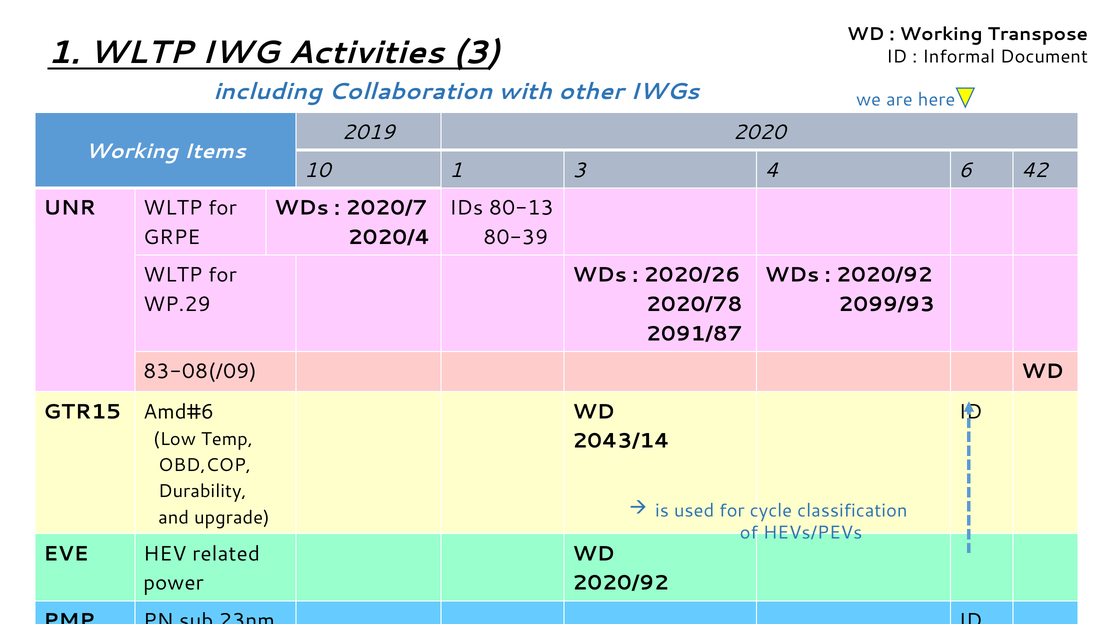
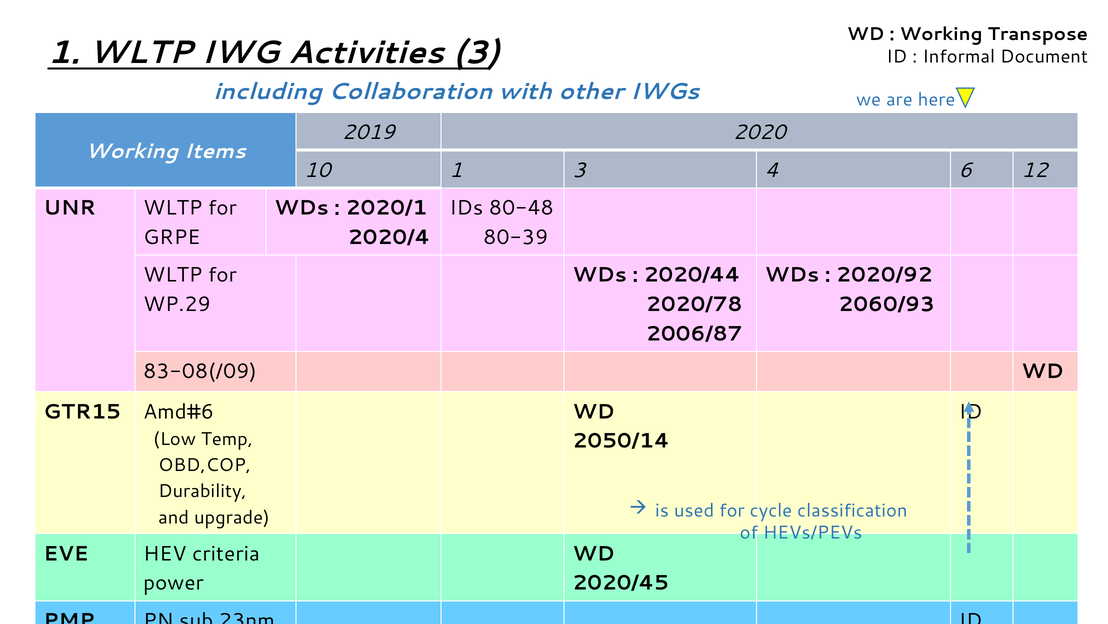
42: 42 -> 12
2020/7: 2020/7 -> 2020/1
80-13: 80-13 -> 80-48
2020/26: 2020/26 -> 2020/44
2099/93: 2099/93 -> 2060/93
2091/87: 2091/87 -> 2006/87
2043/14: 2043/14 -> 2050/14
related: related -> criteria
2020/92 at (621, 582): 2020/92 -> 2020/45
